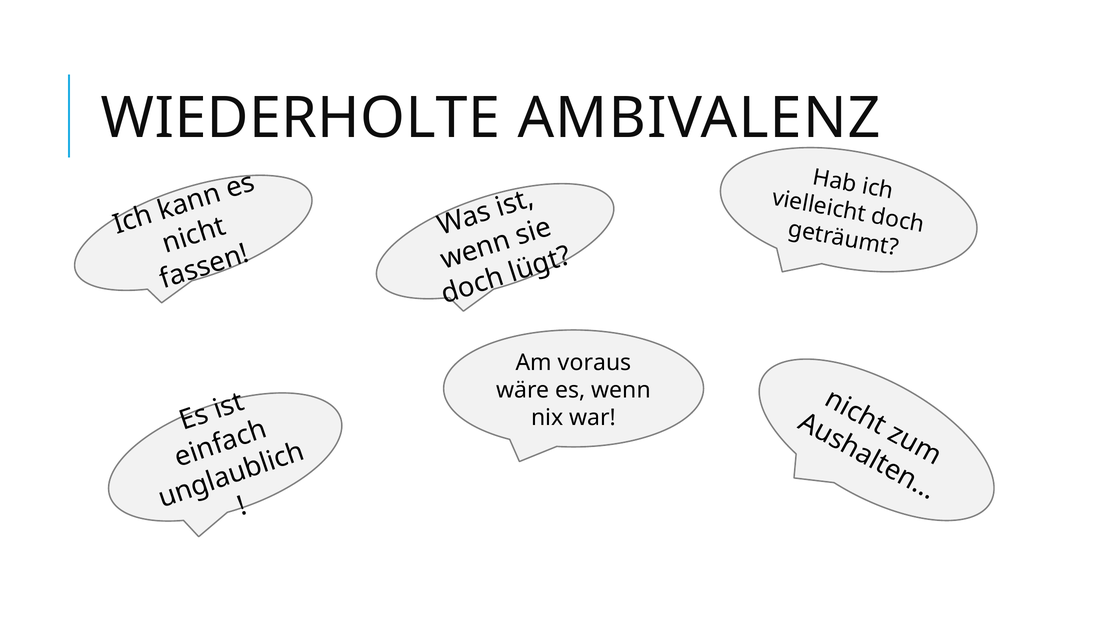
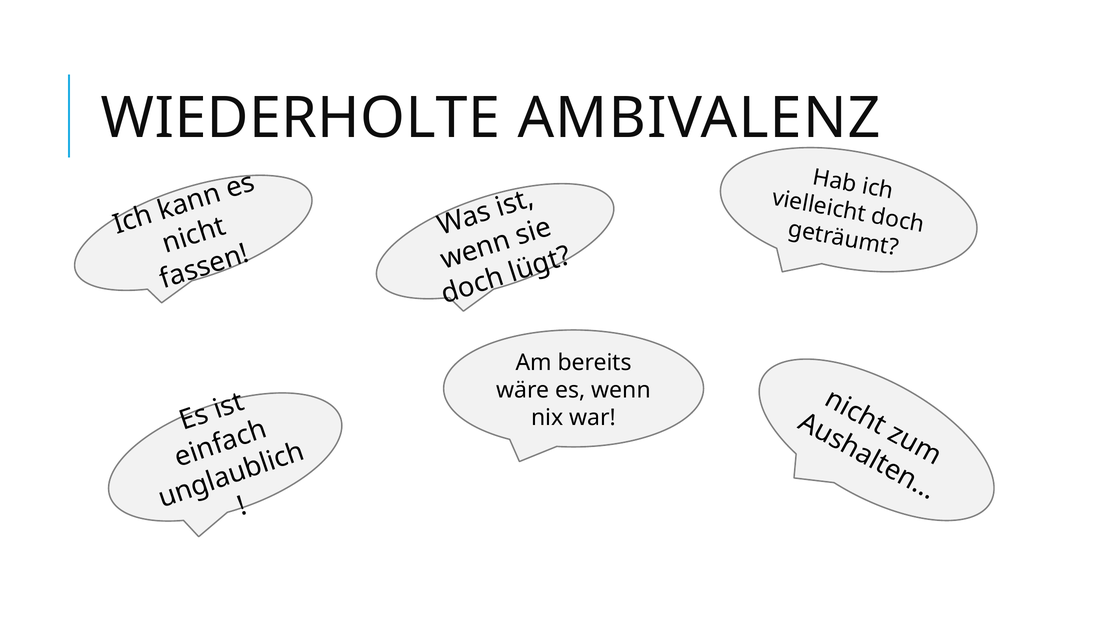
voraus: voraus -> bereits
